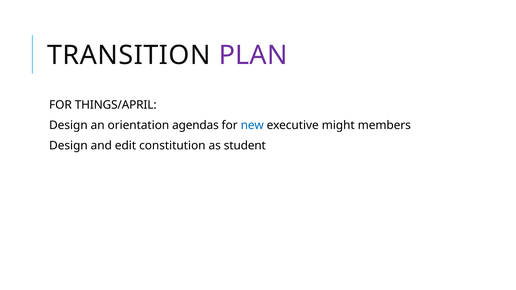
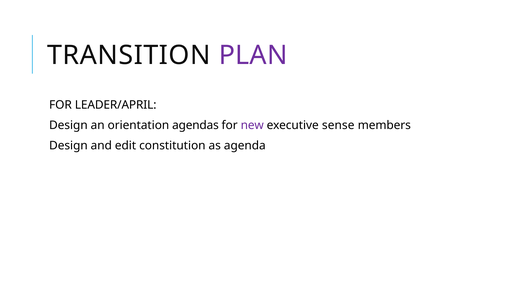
THINGS/APRIL: THINGS/APRIL -> LEADER/APRIL
new colour: blue -> purple
might: might -> sense
student: student -> agenda
